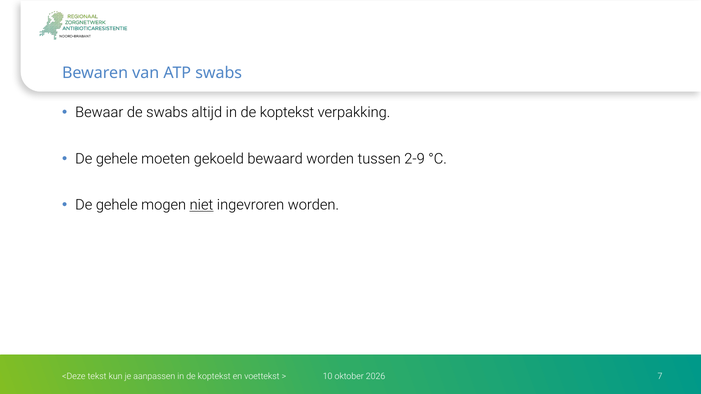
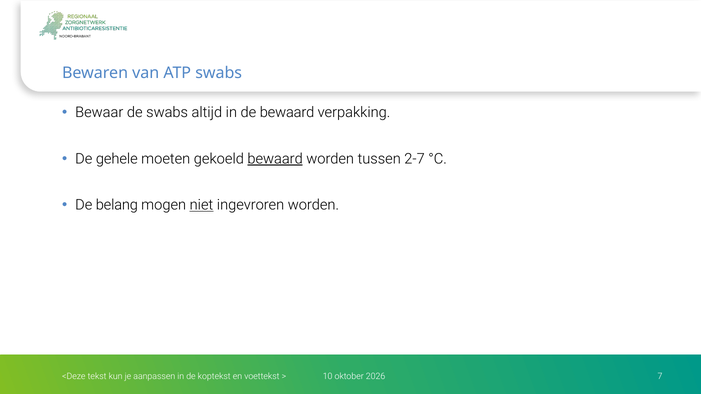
altijd in de koptekst: koptekst -> bewaard
bewaard at (275, 159) underline: none -> present
2-9: 2-9 -> 2-7
gehele at (117, 205): gehele -> belang
